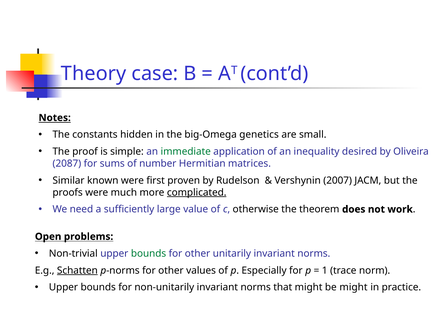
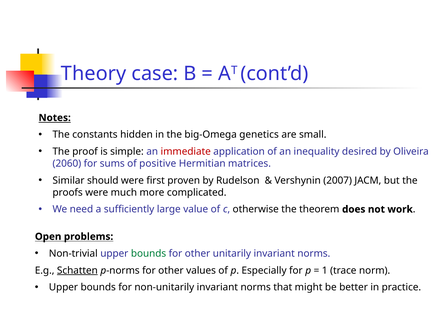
immediate colour: green -> red
2087: 2087 -> 2060
number: number -> positive
known: known -> should
complicated underline: present -> none
be might: might -> better
